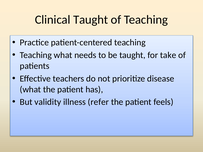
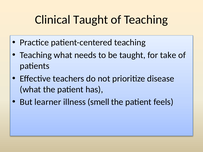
validity: validity -> learner
refer: refer -> smell
